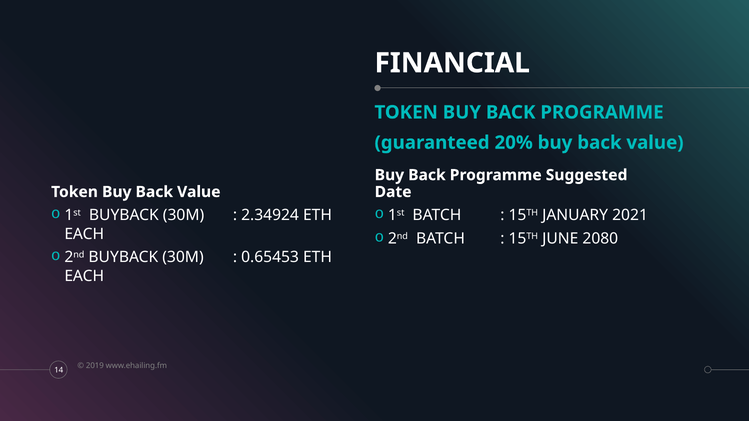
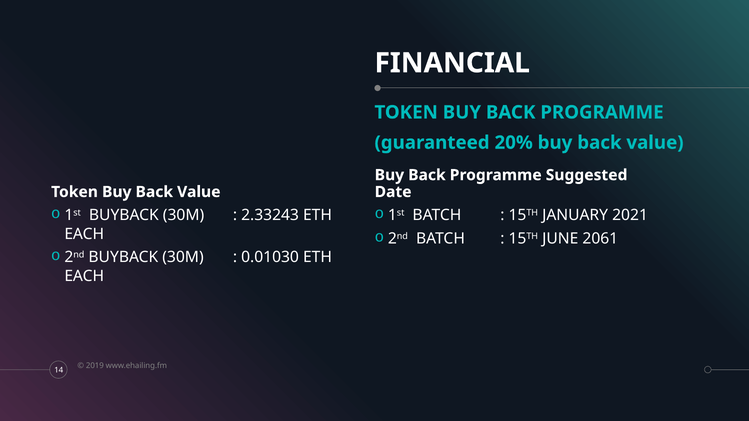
2.34924: 2.34924 -> 2.33243
2080: 2080 -> 2061
0.65453: 0.65453 -> 0.01030
